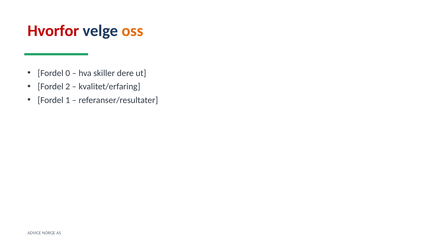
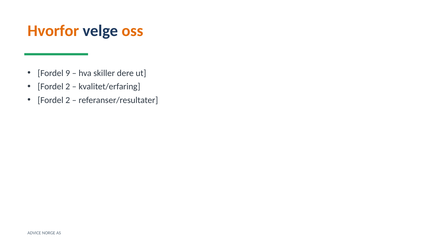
Hvorfor colour: red -> orange
0: 0 -> 9
1 at (68, 100): 1 -> 2
